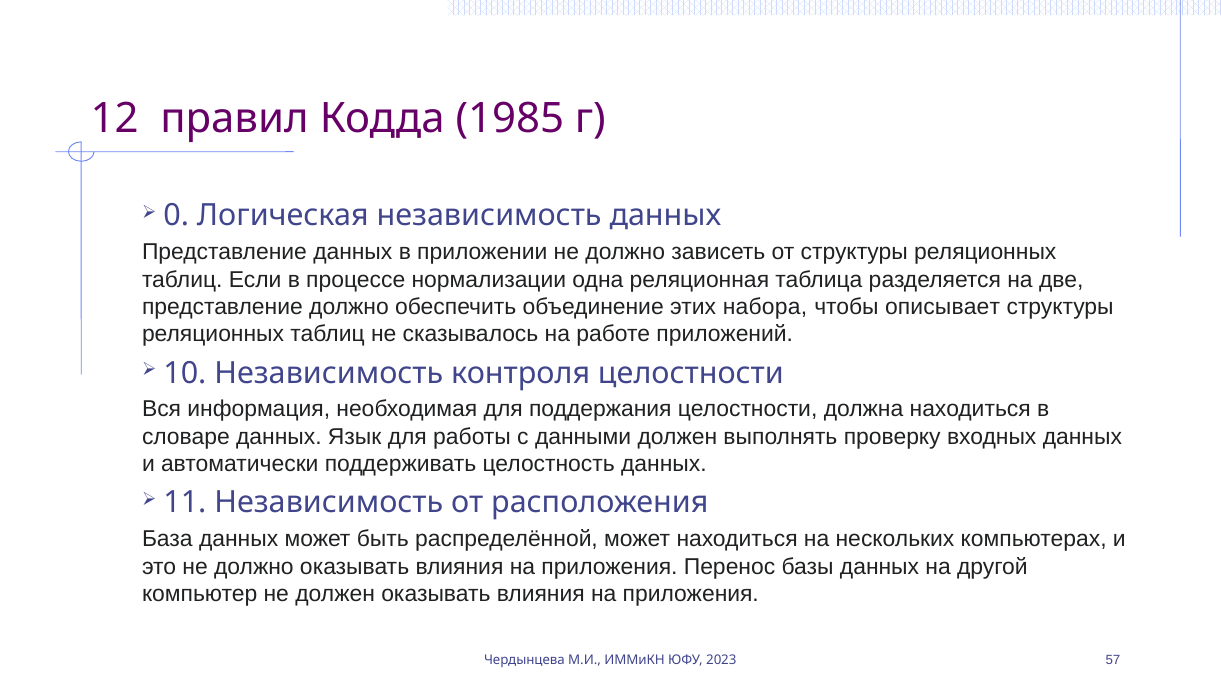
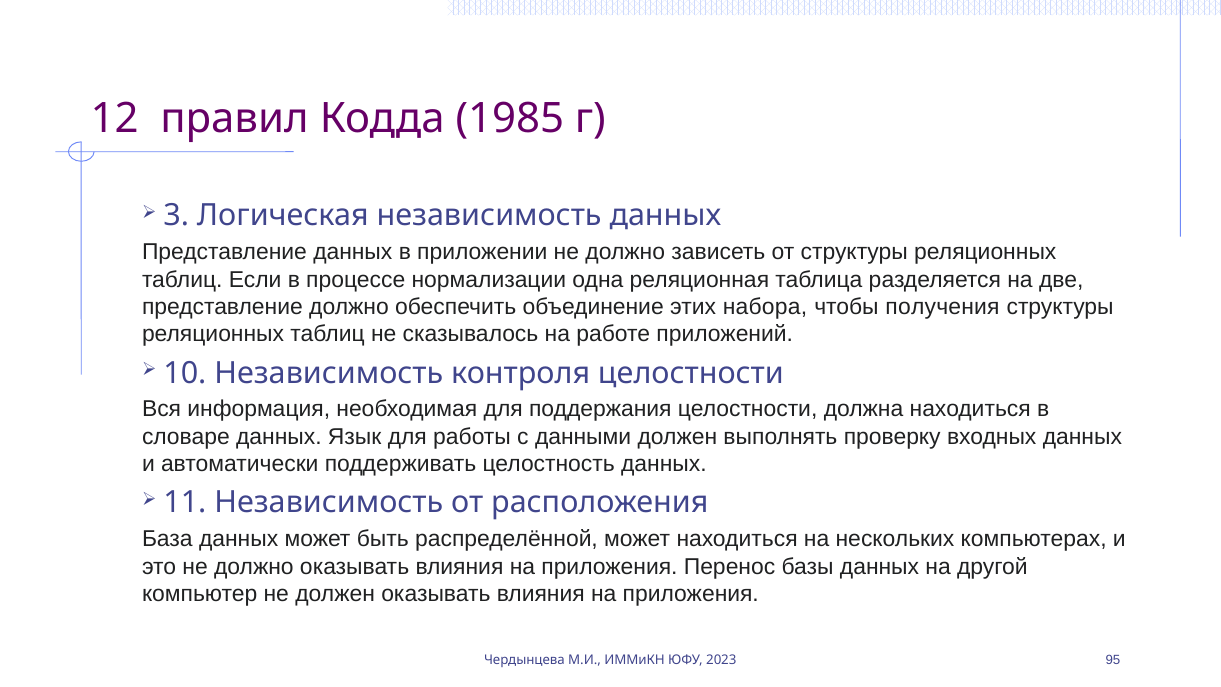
0: 0 -> 3
описывает: описывает -> получения
57: 57 -> 95
